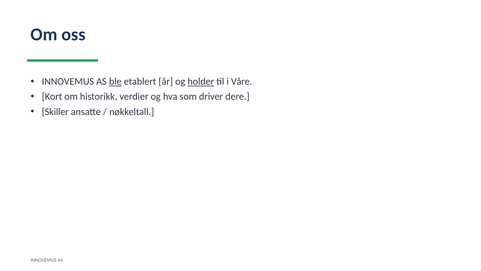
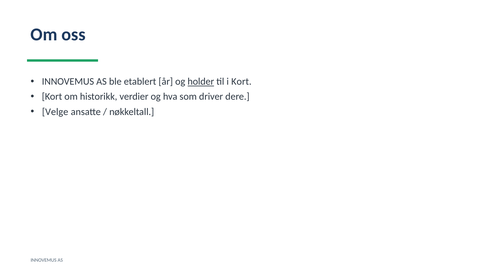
ble underline: present -> none
i Våre: Våre -> Kort
Skiller: Skiller -> Velge
